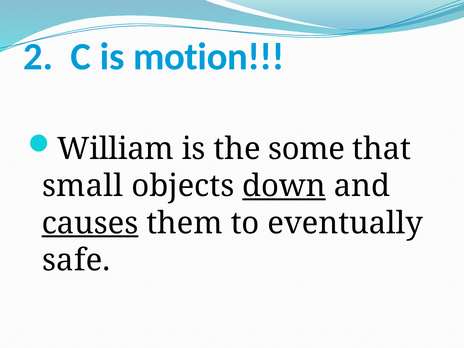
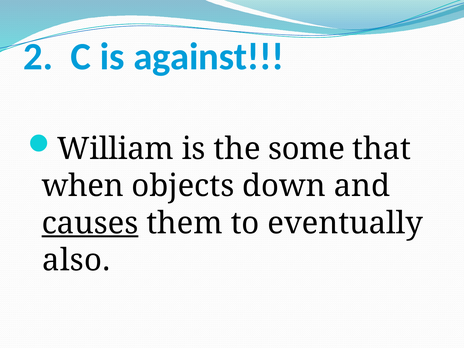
motion: motion -> against
small: small -> when
down underline: present -> none
safe: safe -> also
